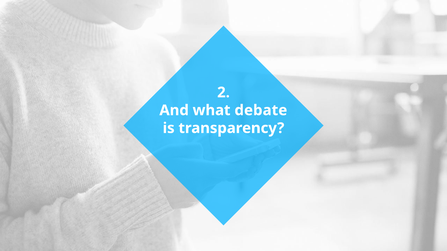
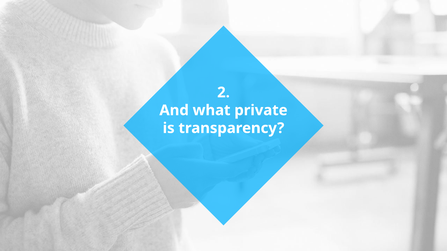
debate: debate -> private
